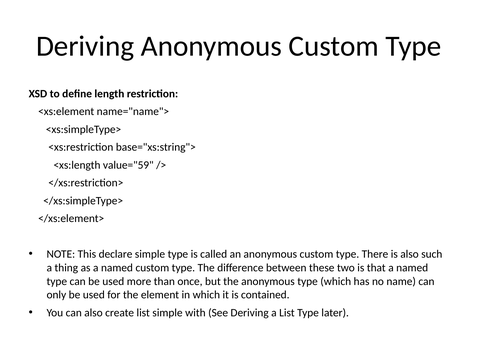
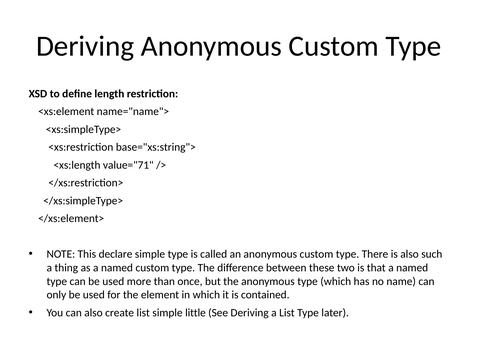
value="59: value="59 -> value="71
with: with -> little
